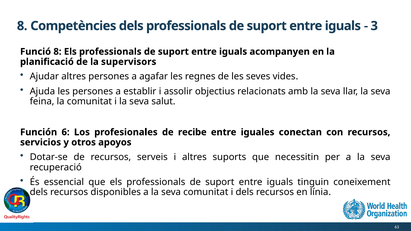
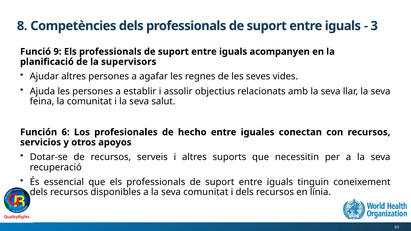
Funció 8: 8 -> 9
recibe: recibe -> hecho
